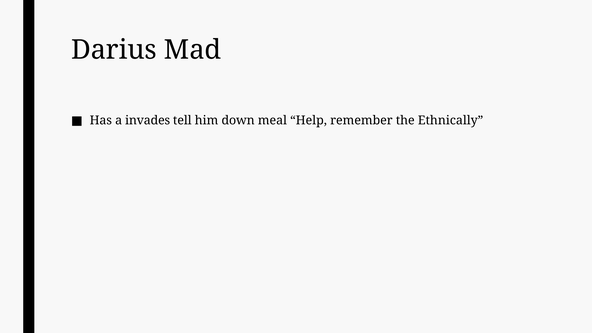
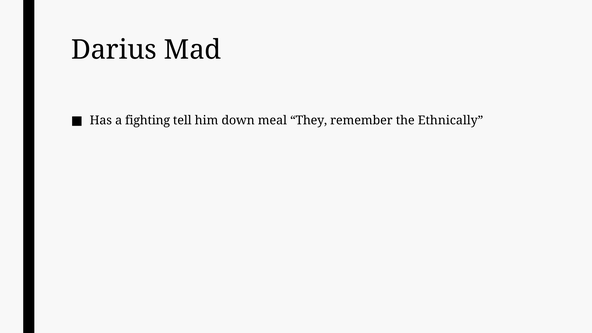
invades: invades -> fighting
Help: Help -> They
